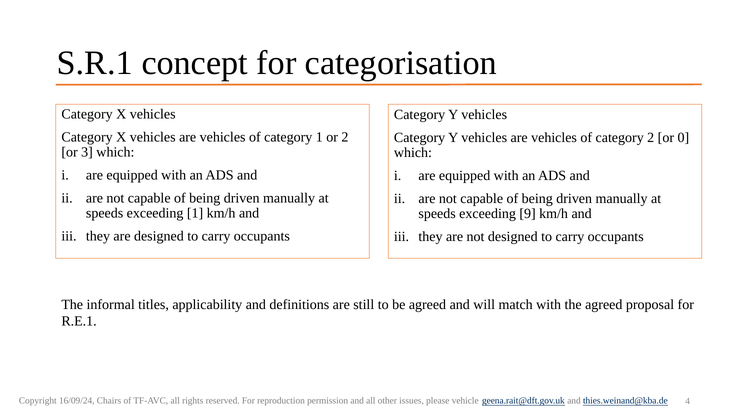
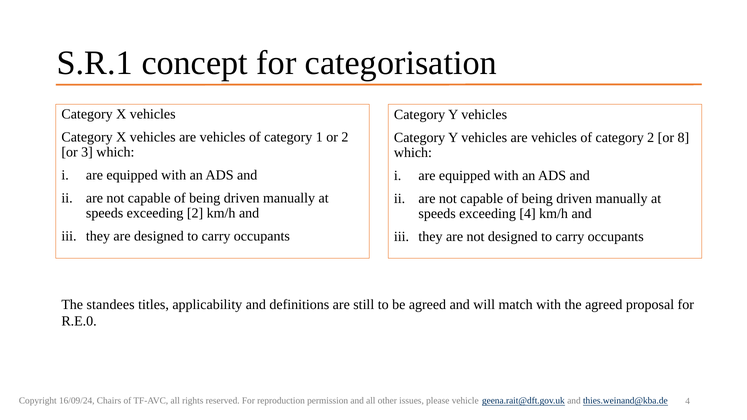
0: 0 -> 8
exceeding 1: 1 -> 2
exceeding 9: 9 -> 4
informal: informal -> standees
R.E.1: R.E.1 -> R.E.0
